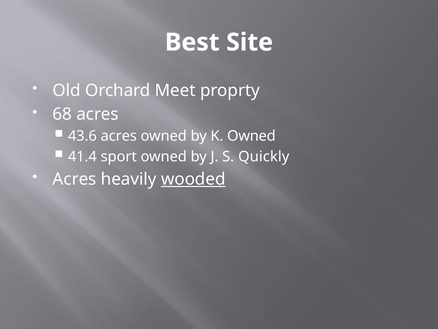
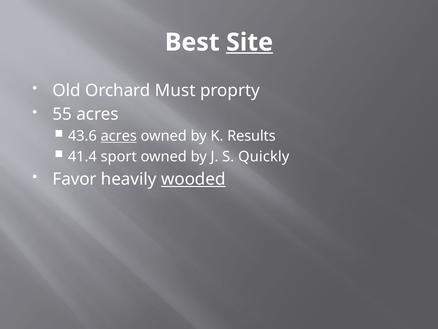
Site underline: none -> present
Meet: Meet -> Must
68: 68 -> 55
acres at (119, 136) underline: none -> present
K Owned: Owned -> Results
Acres at (75, 179): Acres -> Favor
